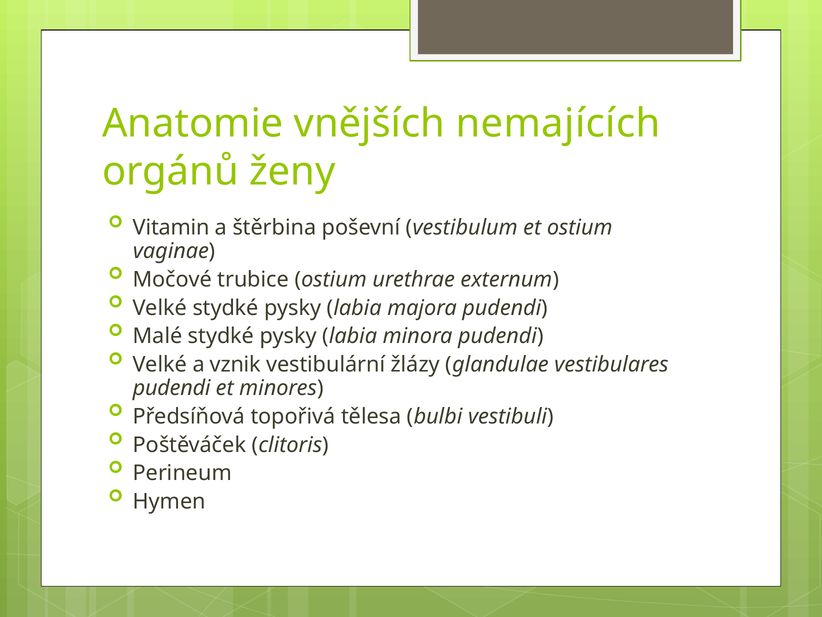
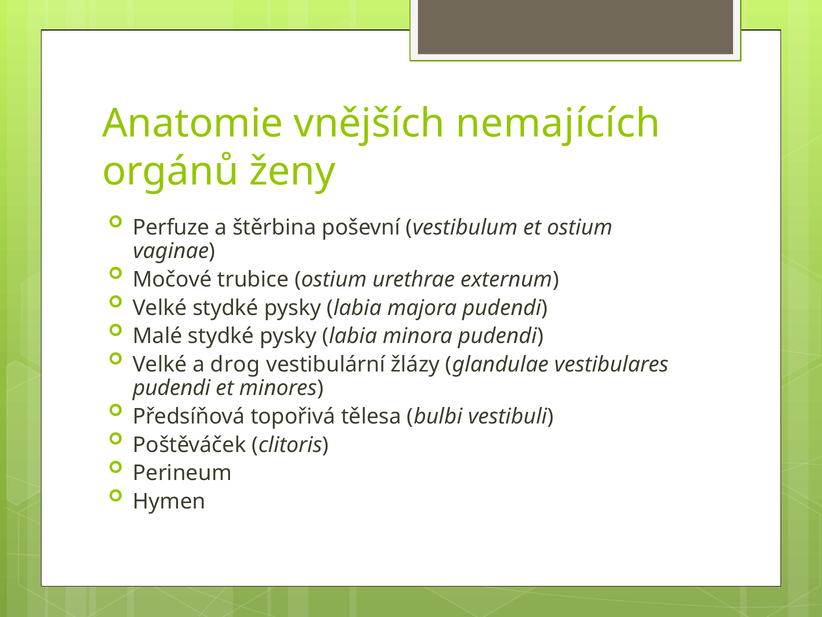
Vitamin: Vitamin -> Perfuze
vznik: vznik -> drog
